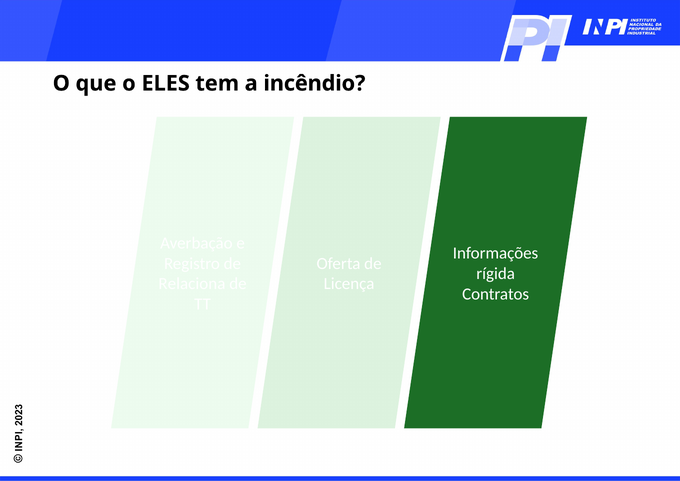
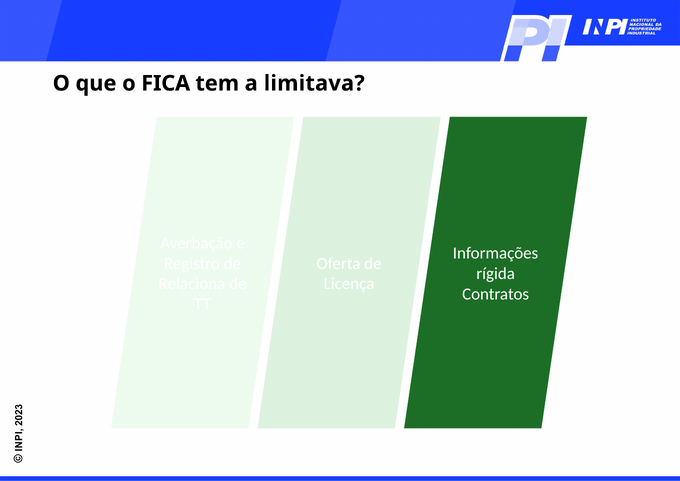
ELES: ELES -> FICA
incêndio: incêndio -> limitava
